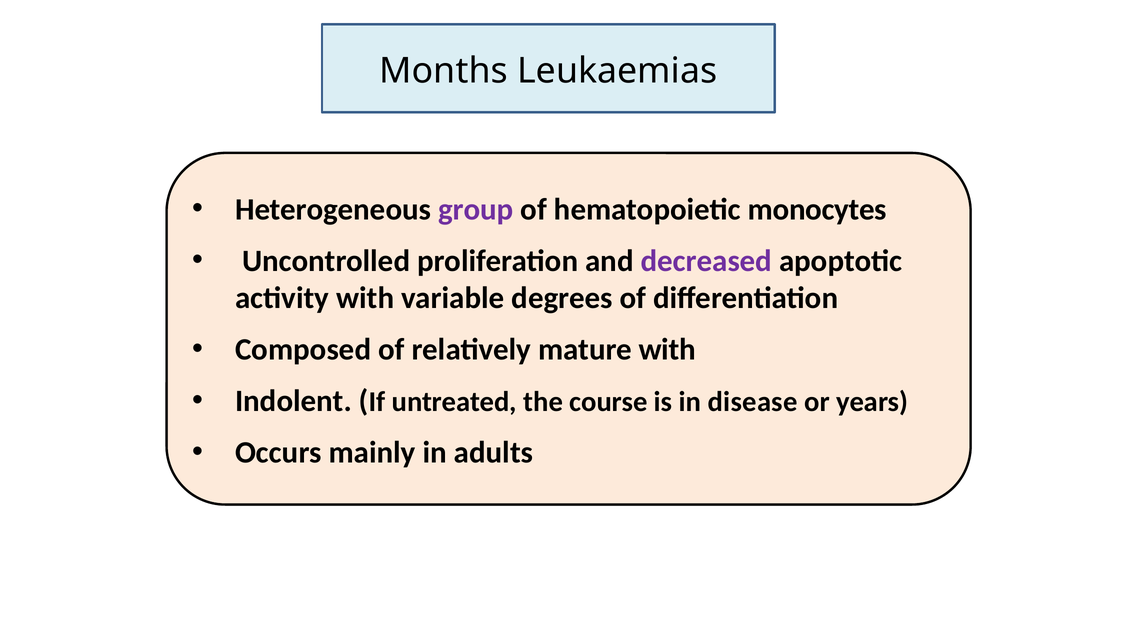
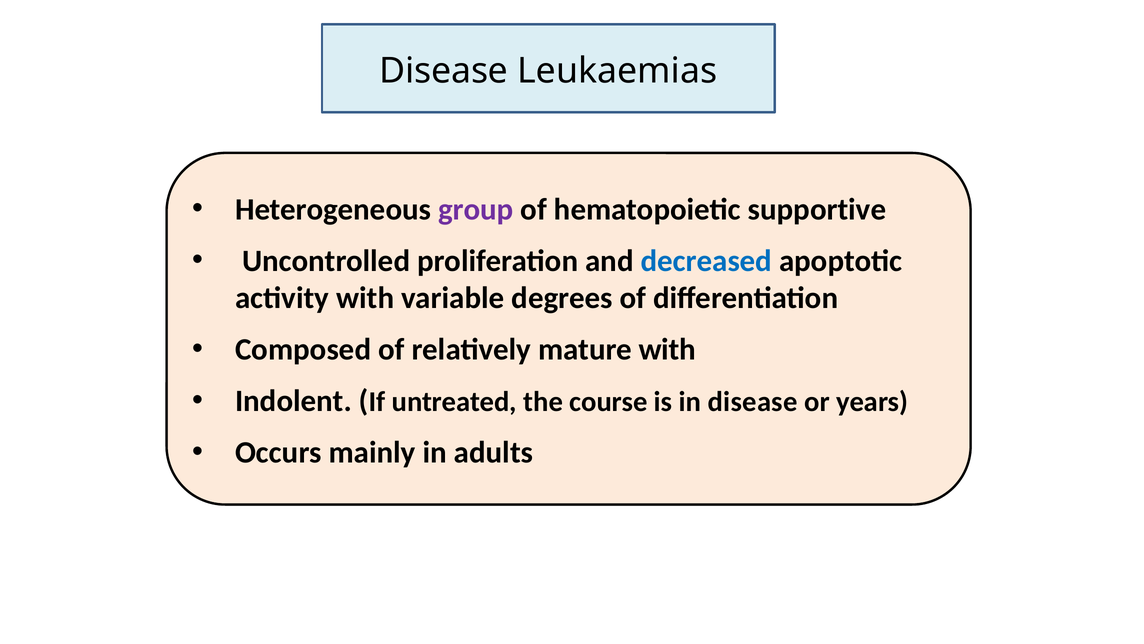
Months at (444, 71): Months -> Disease
monocytes: monocytes -> supportive
decreased colour: purple -> blue
